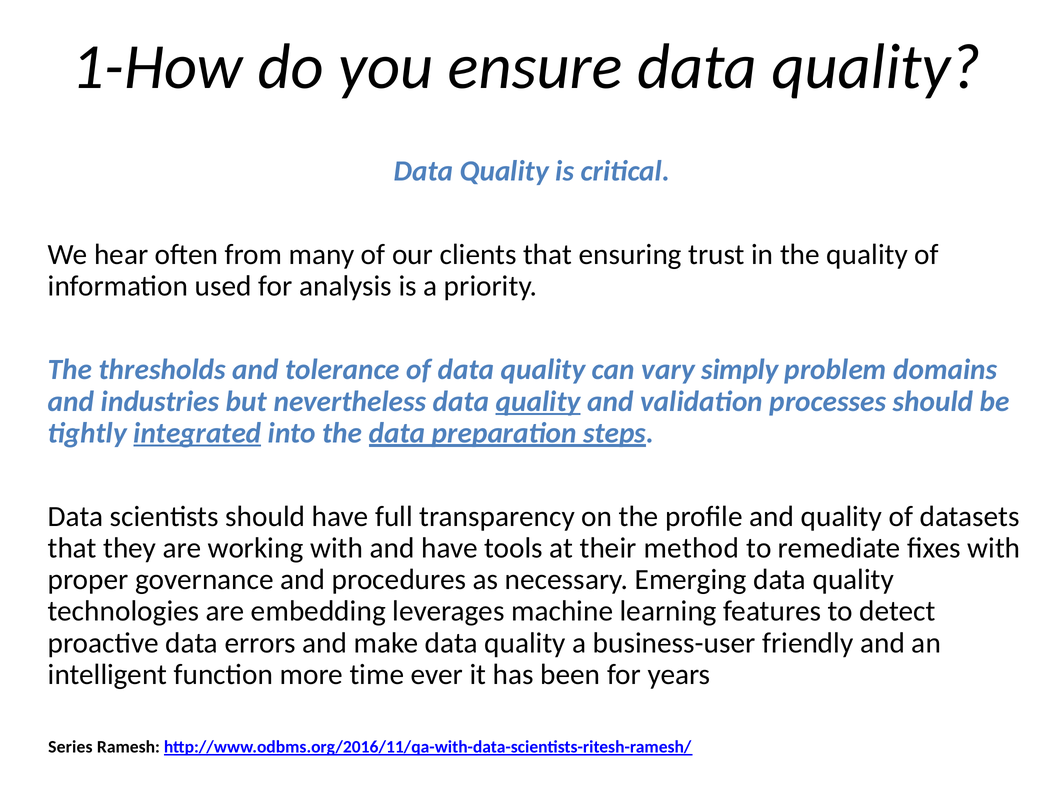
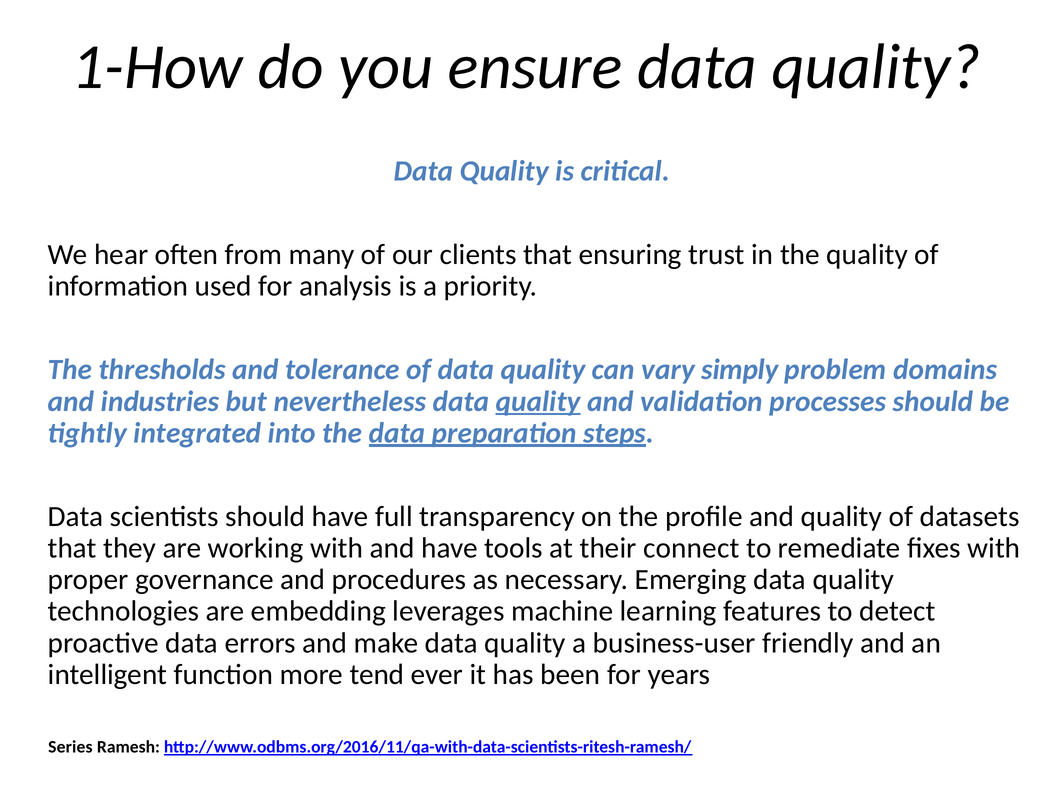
integrated underline: present -> none
method: method -> connect
time: time -> tend
